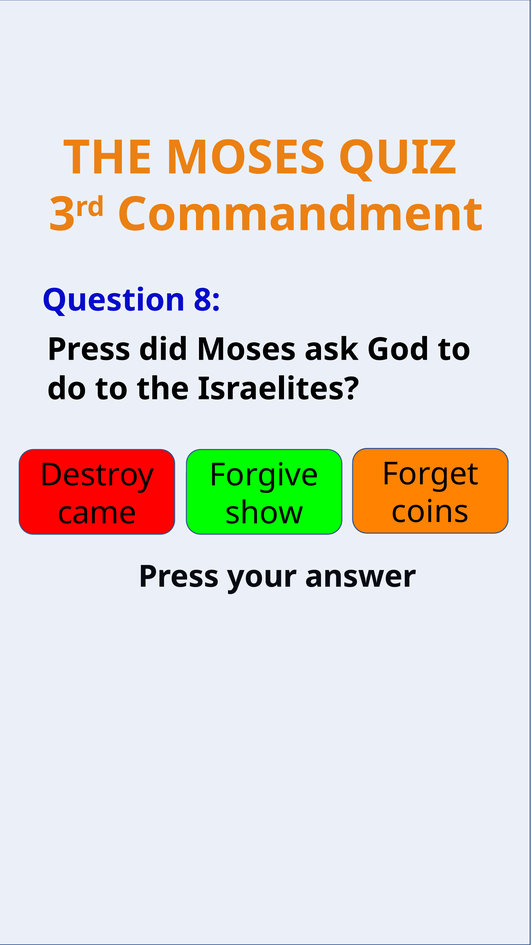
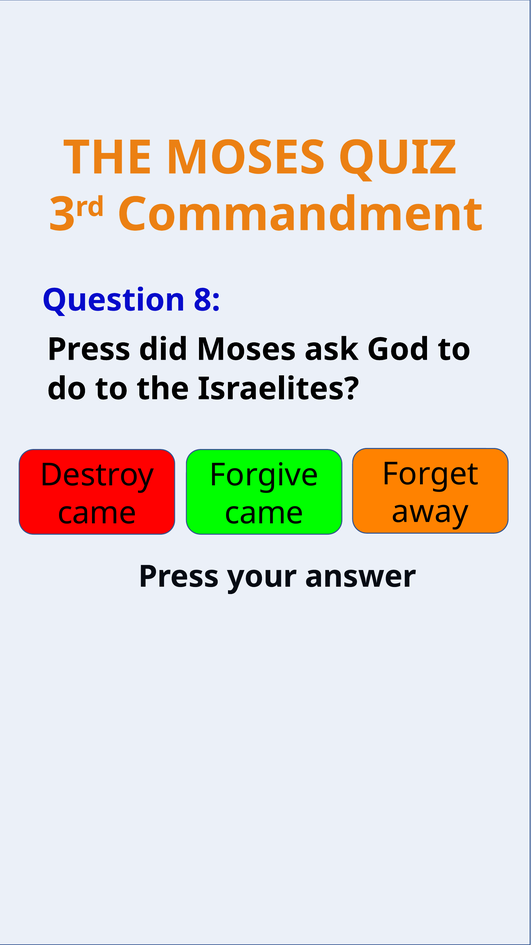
coins: coins -> away
show at (264, 513): show -> came
